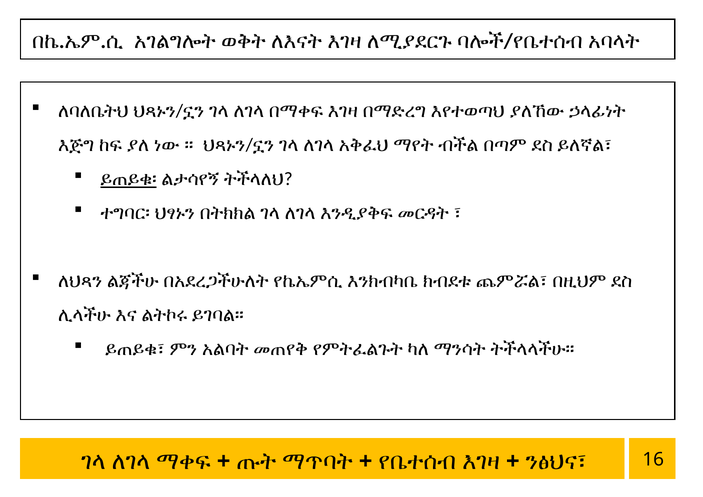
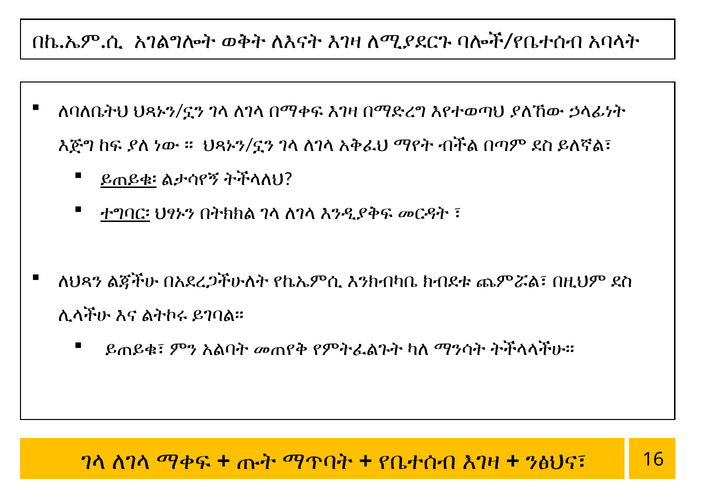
ተግባር፡ underline: none -> present
